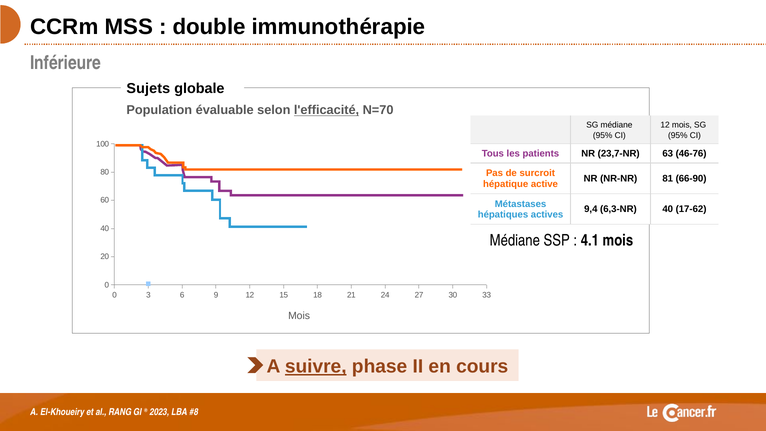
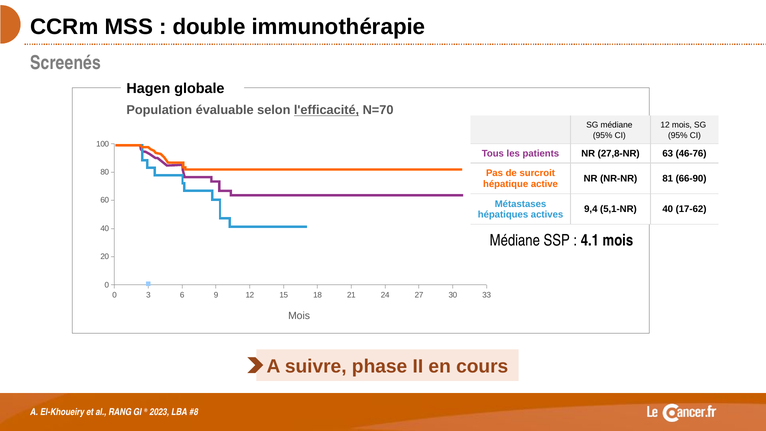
Inférieure: Inférieure -> Screenés
Sujets: Sujets -> Hagen
23,7-NR: 23,7-NR -> 27,8-NR
6,3-NR: 6,3-NR -> 5,1-NR
suivre underline: present -> none
